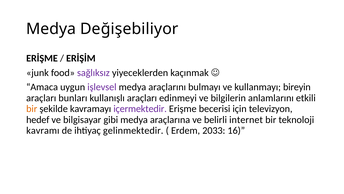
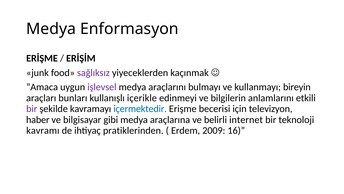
Değişebiliyor: Değişebiliyor -> Enformasyon
kullanışlı araçları: araçları -> içerikle
bir at (32, 109) colour: orange -> purple
içermektedir colour: purple -> blue
hedef: hedef -> haber
gelinmektedir: gelinmektedir -> pratiklerinden
2033: 2033 -> 2009
